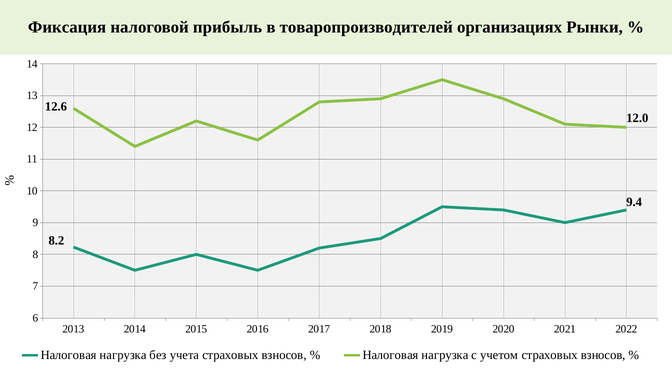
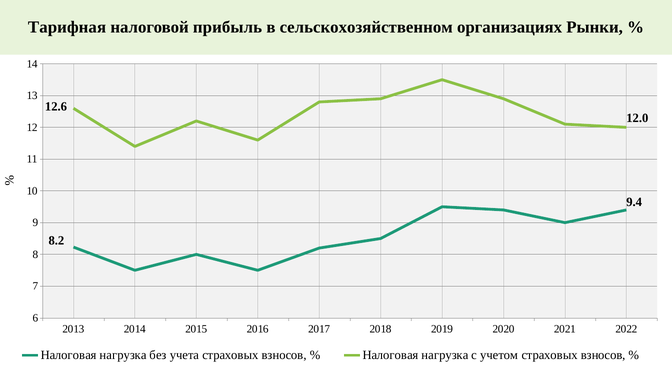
Фиксация: Фиксация -> Тарифная
товаропроизводителей: товаропроизводителей -> сельскохозяйственном
